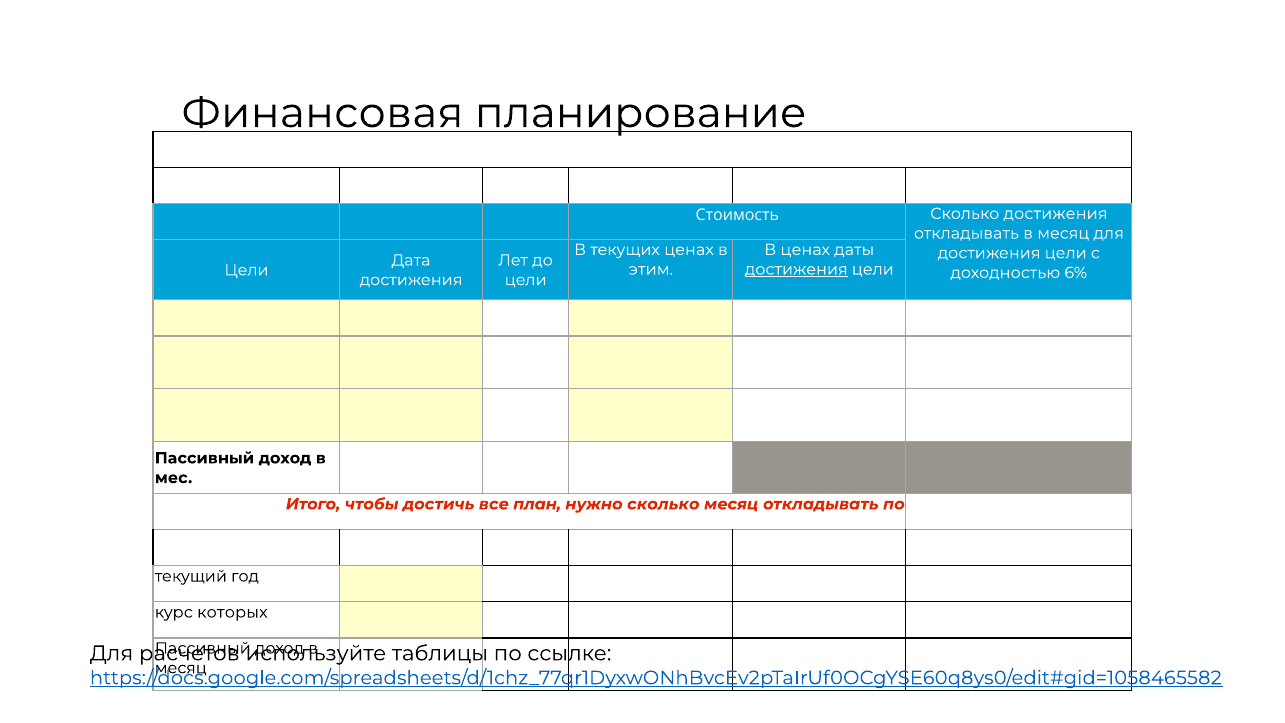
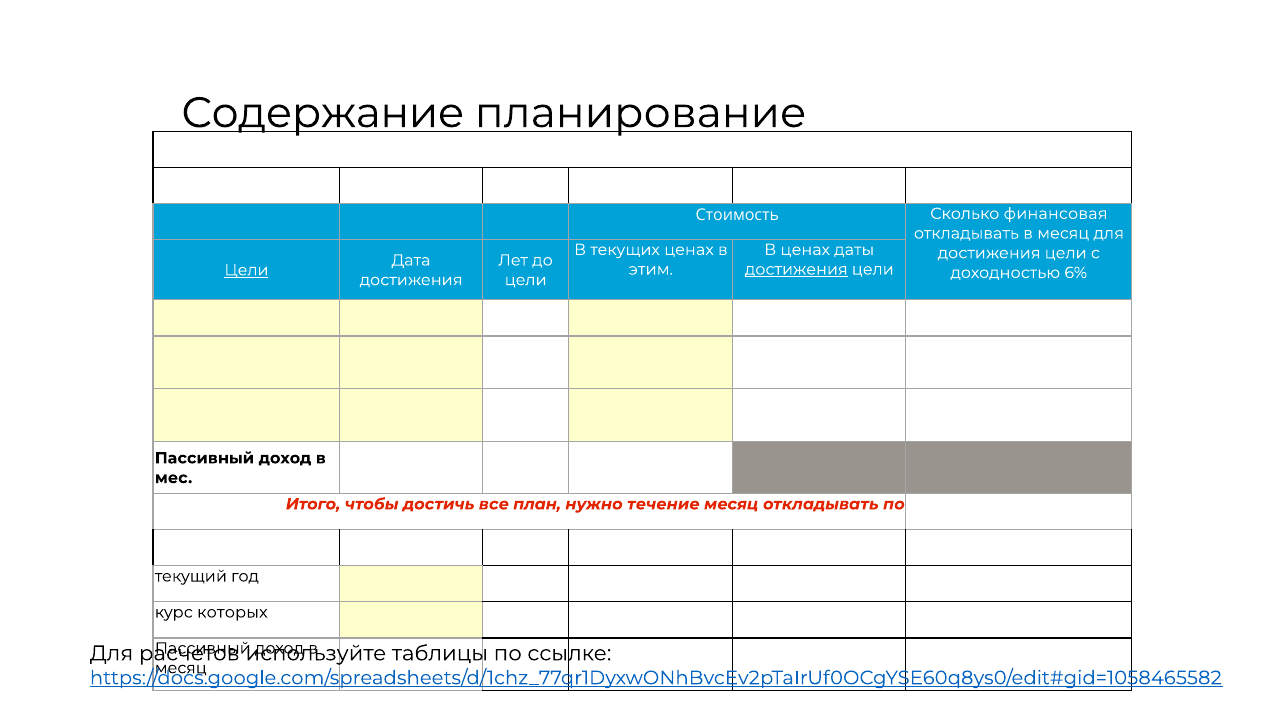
Финансовая: Финансовая -> Содержание
Сколько достижения: достижения -> финансовая
Цели at (246, 270) underline: none -> present
нужно сколько: сколько -> течение
